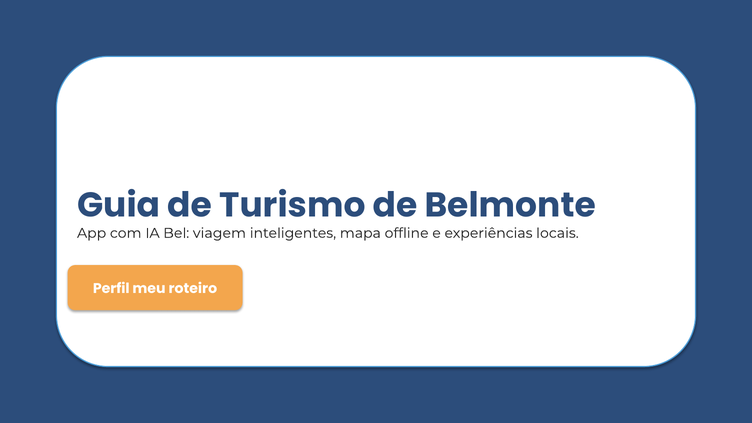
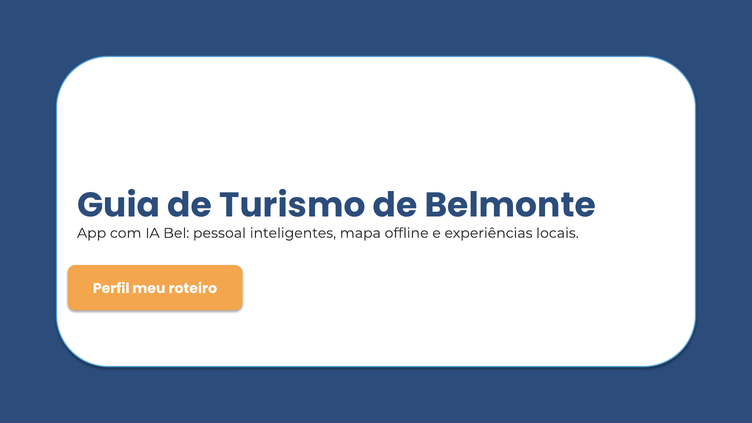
viagem: viagem -> pessoal
